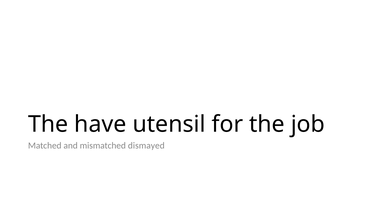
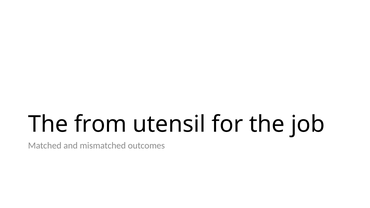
have: have -> from
dismayed: dismayed -> outcomes
